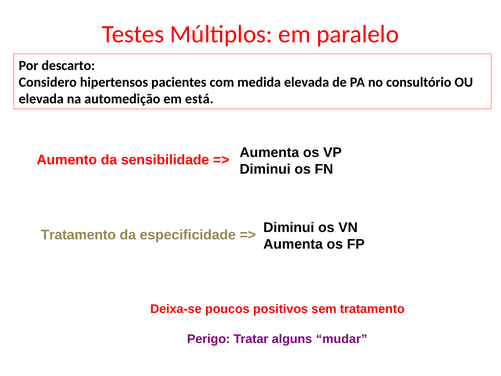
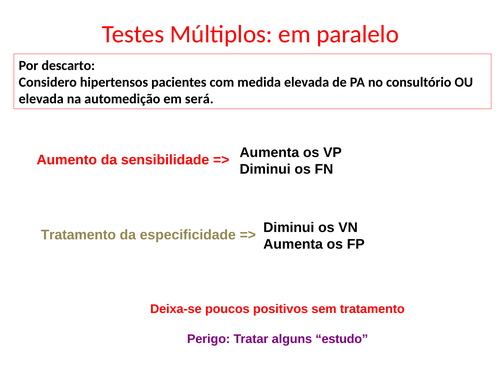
está: está -> será
mudar: mudar -> estudo
